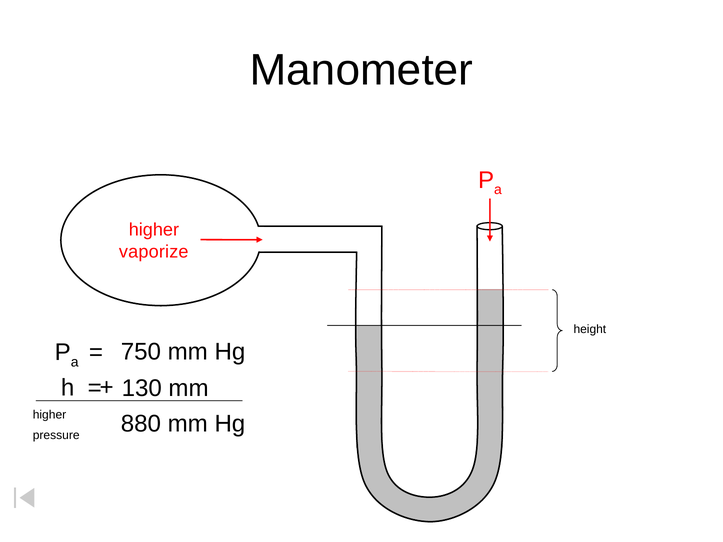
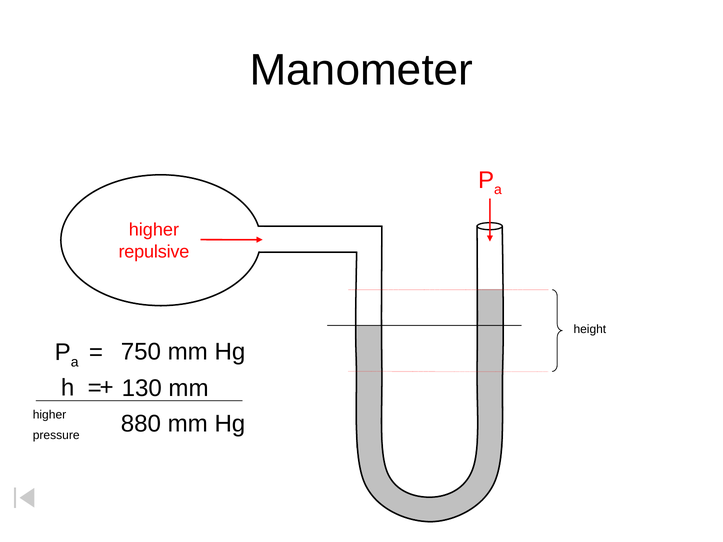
vaporize: vaporize -> repulsive
